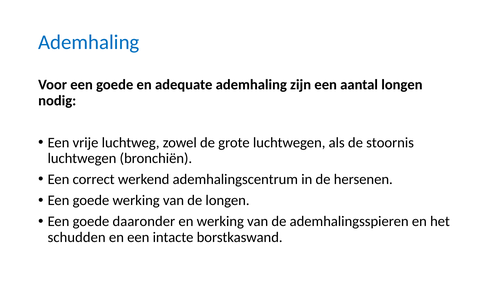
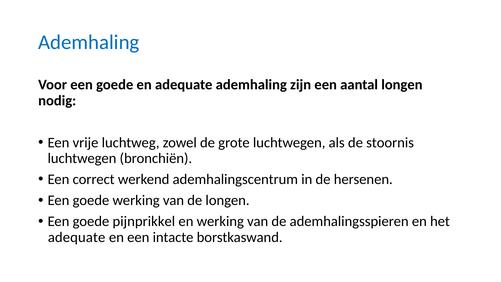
daaronder: daaronder -> pijnprikkel
schudden at (77, 237): schudden -> adequate
